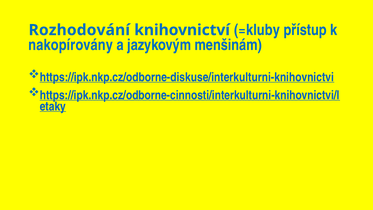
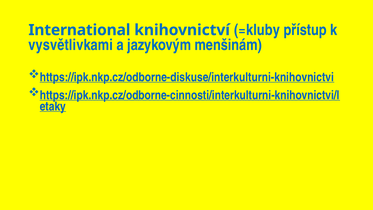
Rozhodování: Rozhodování -> International
nakopírovány: nakopírovány -> vysvětlivkami
